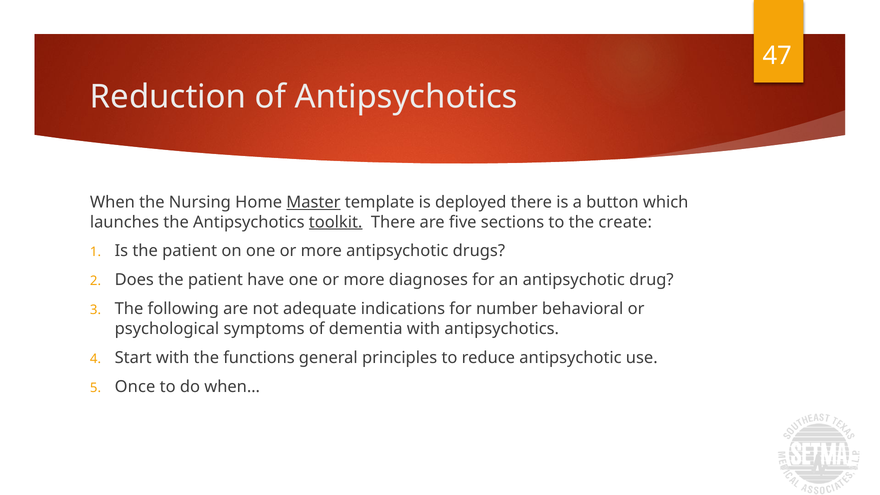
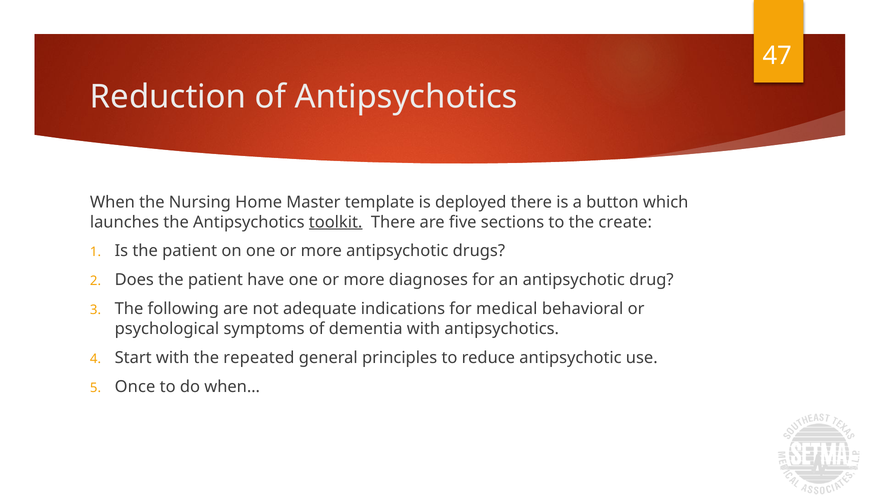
Master underline: present -> none
number: number -> medical
functions: functions -> repeated
